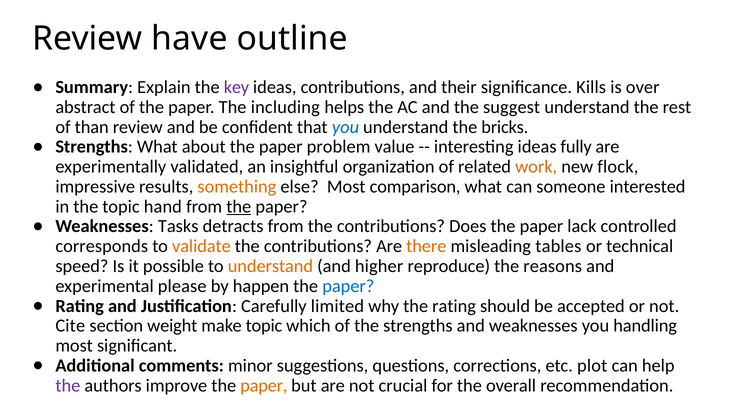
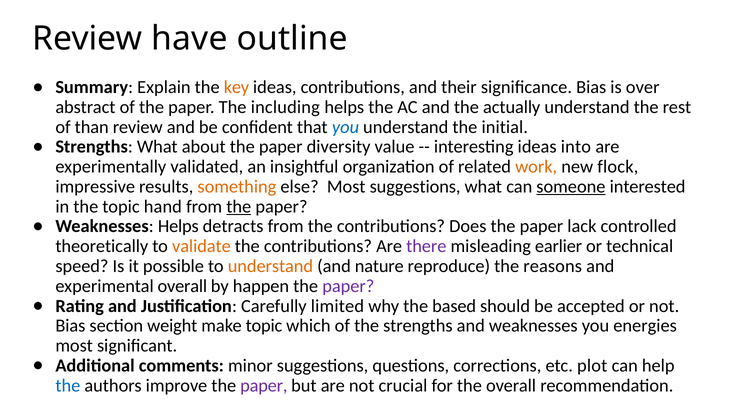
key colour: purple -> orange
significance Kills: Kills -> Bias
suggest: suggest -> actually
bricks: bricks -> initial
problem: problem -> diversity
fully: fully -> into
Most comparison: comparison -> suggestions
someone underline: none -> present
Weaknesses Tasks: Tasks -> Helps
corresponds: corresponds -> theoretically
there colour: orange -> purple
tables: tables -> earlier
higher: higher -> nature
experimental please: please -> overall
paper at (348, 286) colour: blue -> purple
the rating: rating -> based
Cite at (70, 325): Cite -> Bias
handling: handling -> energies
the at (68, 385) colour: purple -> blue
paper at (264, 385) colour: orange -> purple
